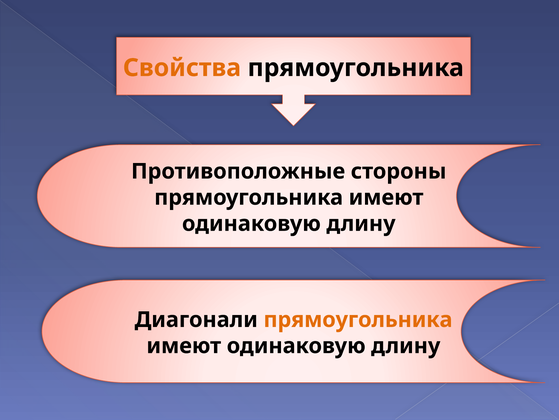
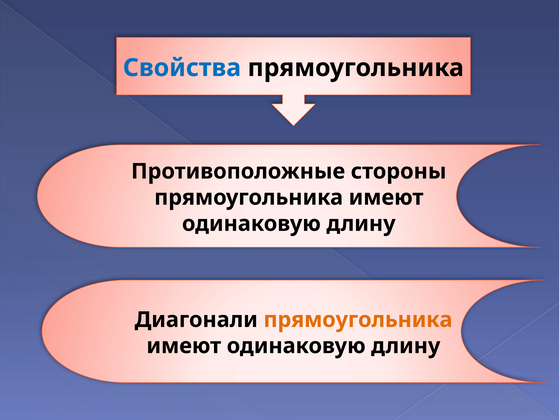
Свойства colour: orange -> blue
